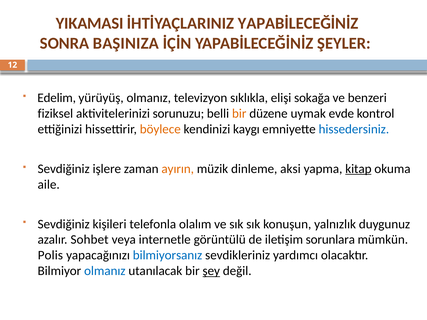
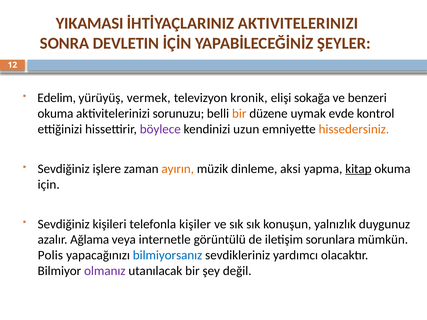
İHTİYAÇLARINIZ YAPABİLECEĞİNİZ: YAPABİLECEĞİNİZ -> AKTIVITELERINIZI
BAŞINIZA: BAŞINIZA -> DEVLETIN
yürüyüş olmanız: olmanız -> vermek
sıklıkla: sıklıkla -> kronik
fiziksel at (55, 114): fiziksel -> okuma
böylece colour: orange -> purple
kaygı: kaygı -> uzun
hissedersiniz colour: blue -> orange
aile: aile -> için
olalım: olalım -> kişiler
Sohbet: Sohbet -> Ağlama
olmanız at (105, 271) colour: blue -> purple
şey underline: present -> none
